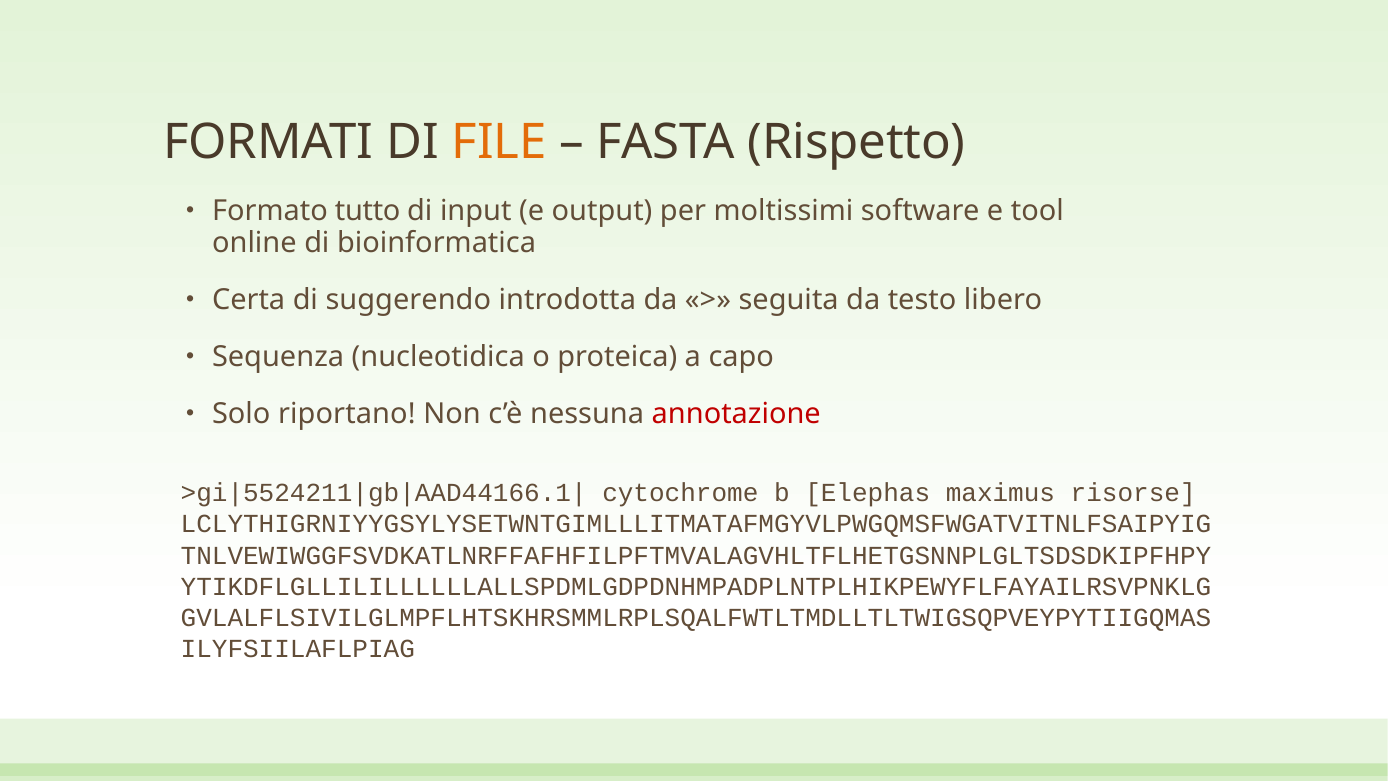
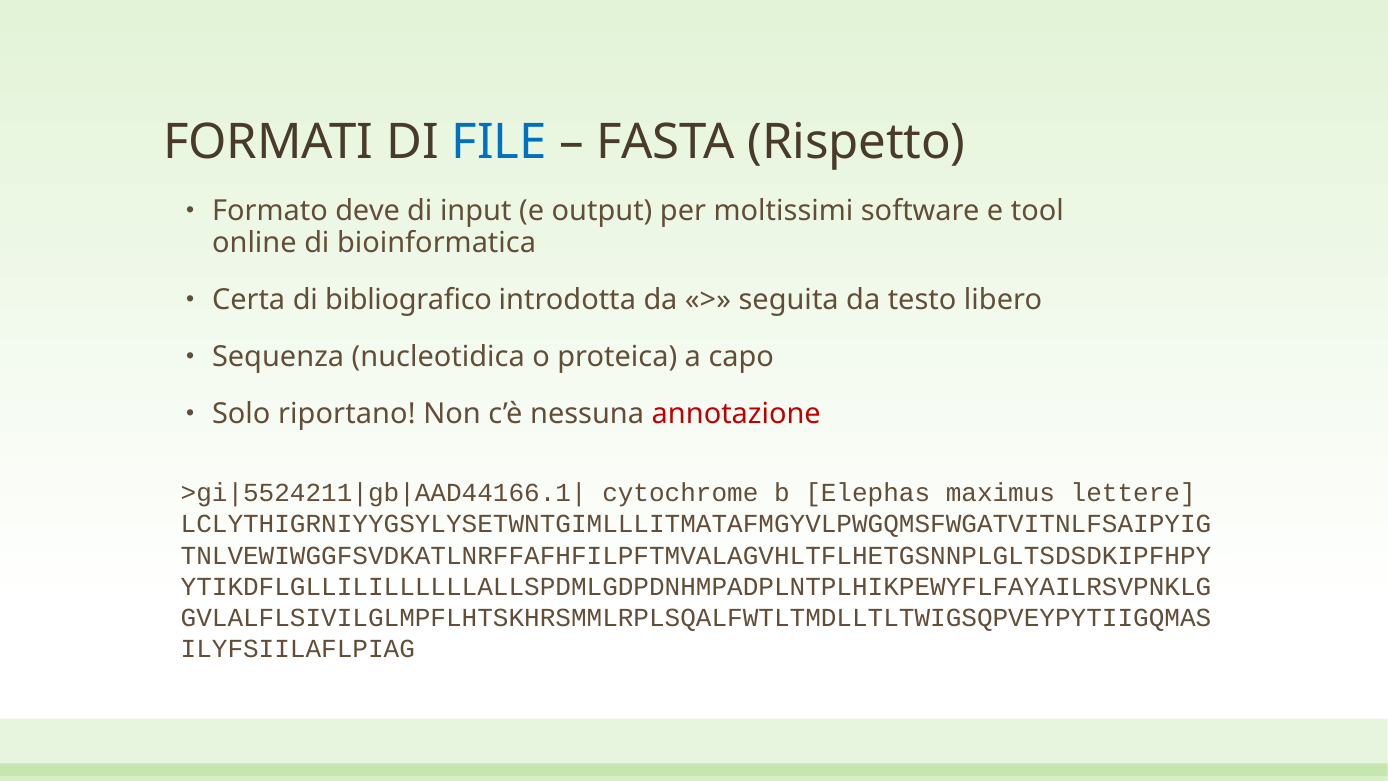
FILE colour: orange -> blue
tutto: tutto -> deve
suggerendo: suggerendo -> bibliografico
risorse: risorse -> lettere
